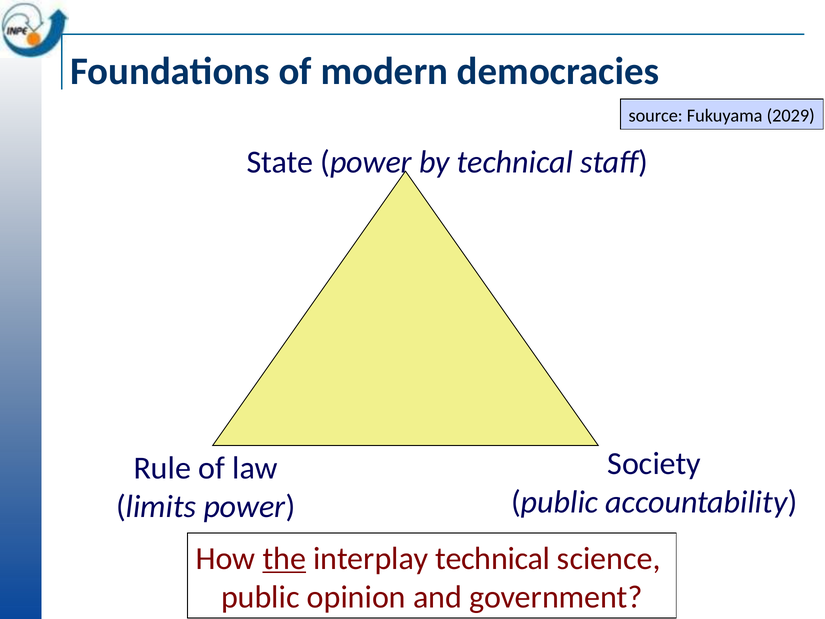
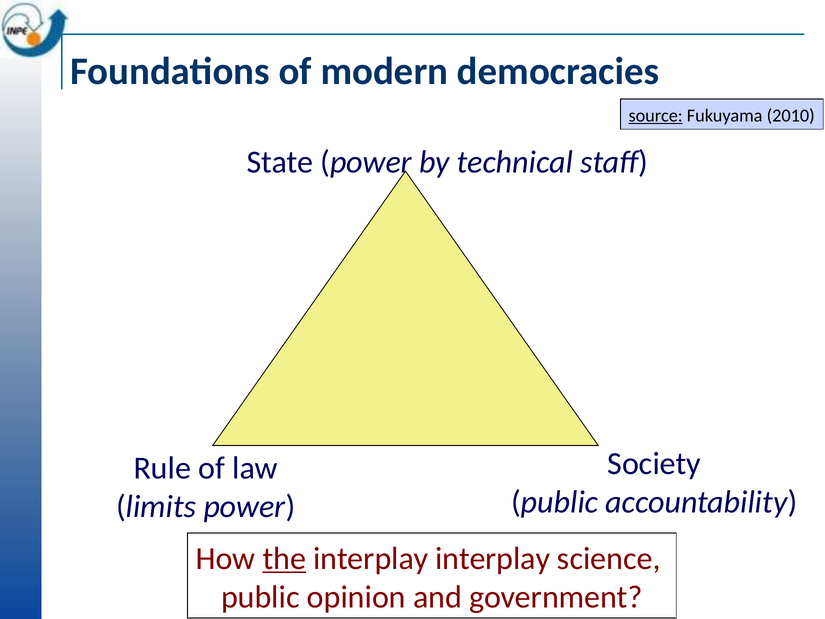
source underline: none -> present
2029: 2029 -> 2010
interplay technical: technical -> interplay
